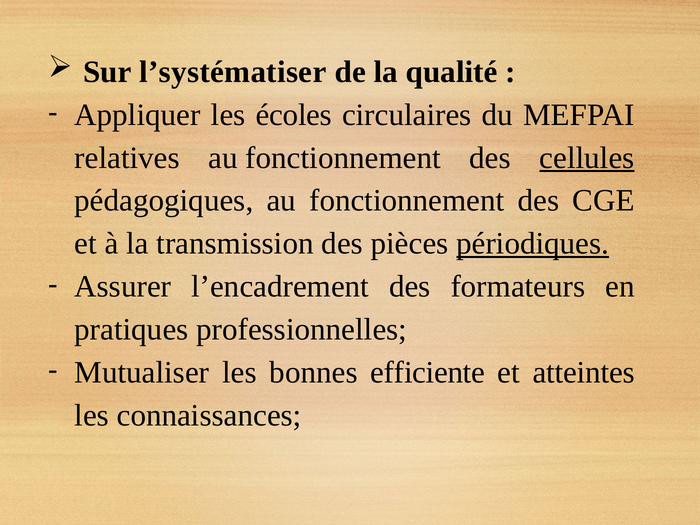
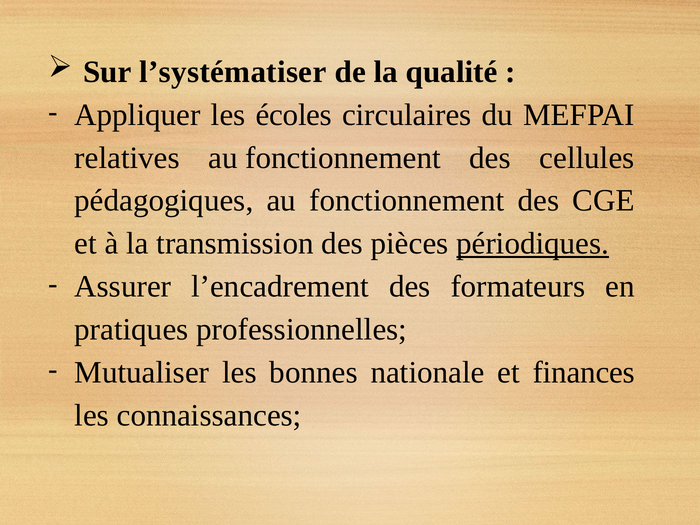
cellules underline: present -> none
efficiente: efficiente -> nationale
atteintes: atteintes -> finances
